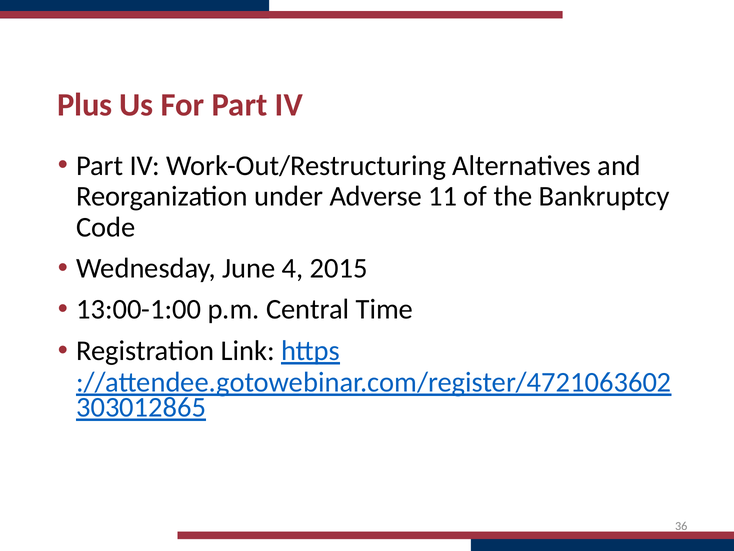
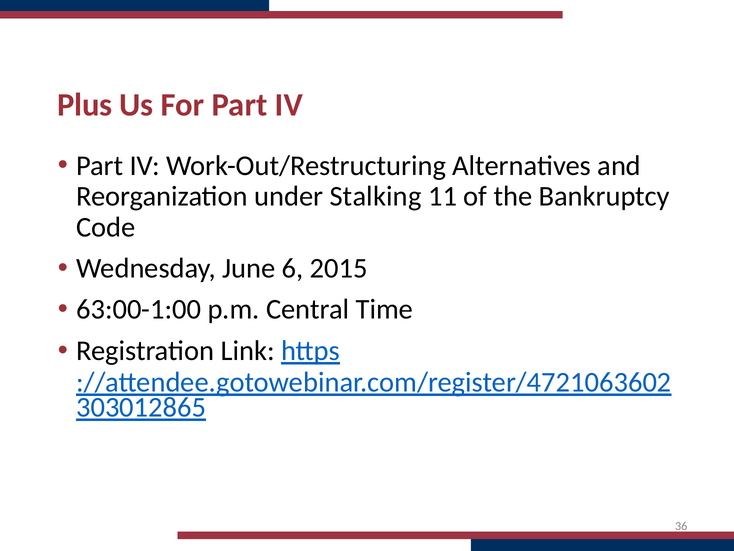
Adverse: Adverse -> Stalking
4: 4 -> 6
13:00-1:00: 13:00-1:00 -> 63:00-1:00
